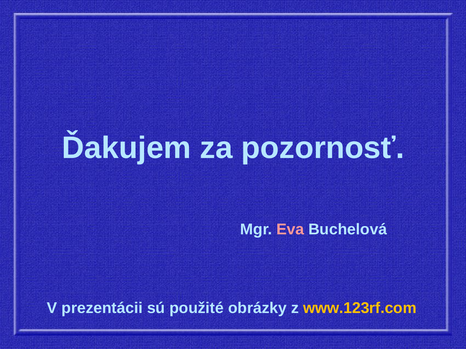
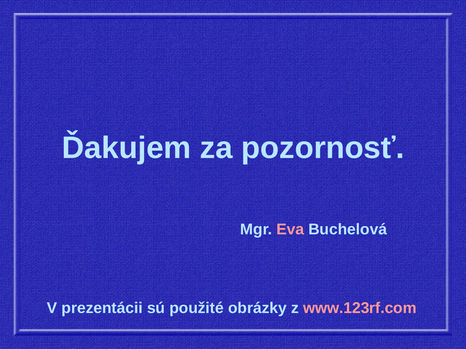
www.123rf.com colour: yellow -> pink
